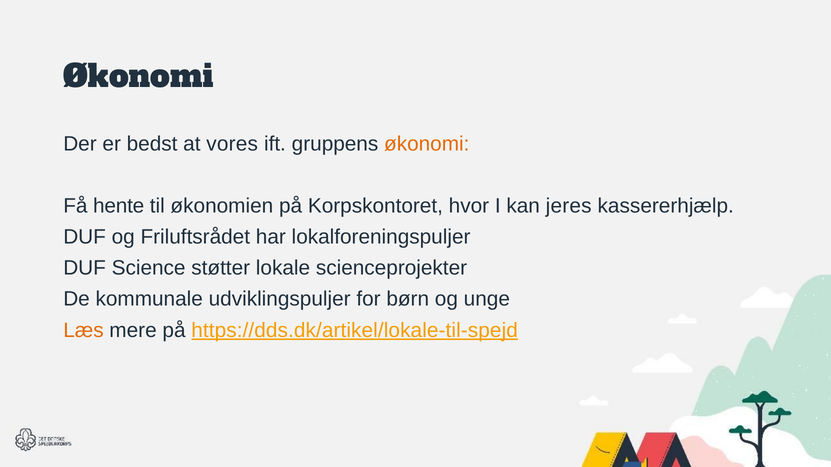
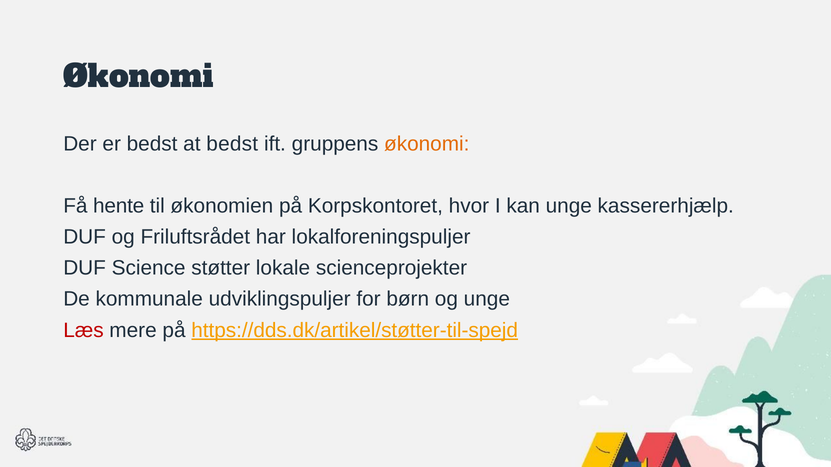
at vores: vores -> bedst
kan jeres: jeres -> unge
Læs colour: orange -> red
https://dds.dk/artikel/lokale-til-spejd: https://dds.dk/artikel/lokale-til-spejd -> https://dds.dk/artikel/støtter-til-spejd
